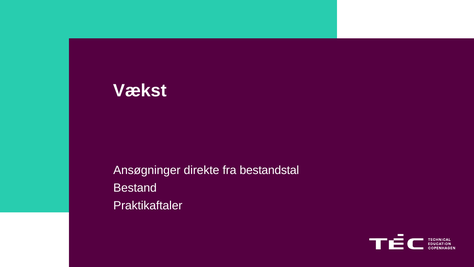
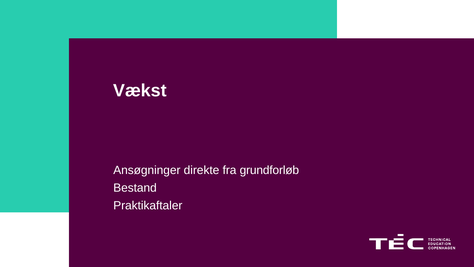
bestandstal: bestandstal -> grundforløb
